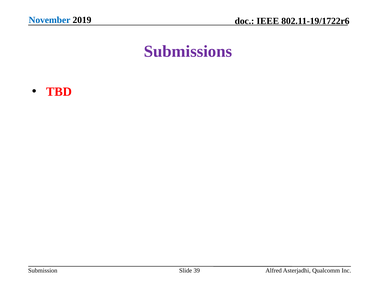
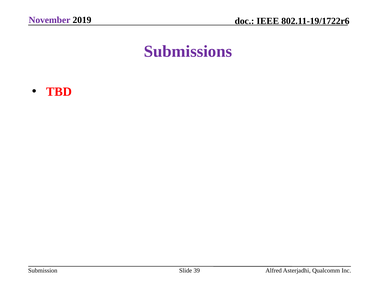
November colour: blue -> purple
